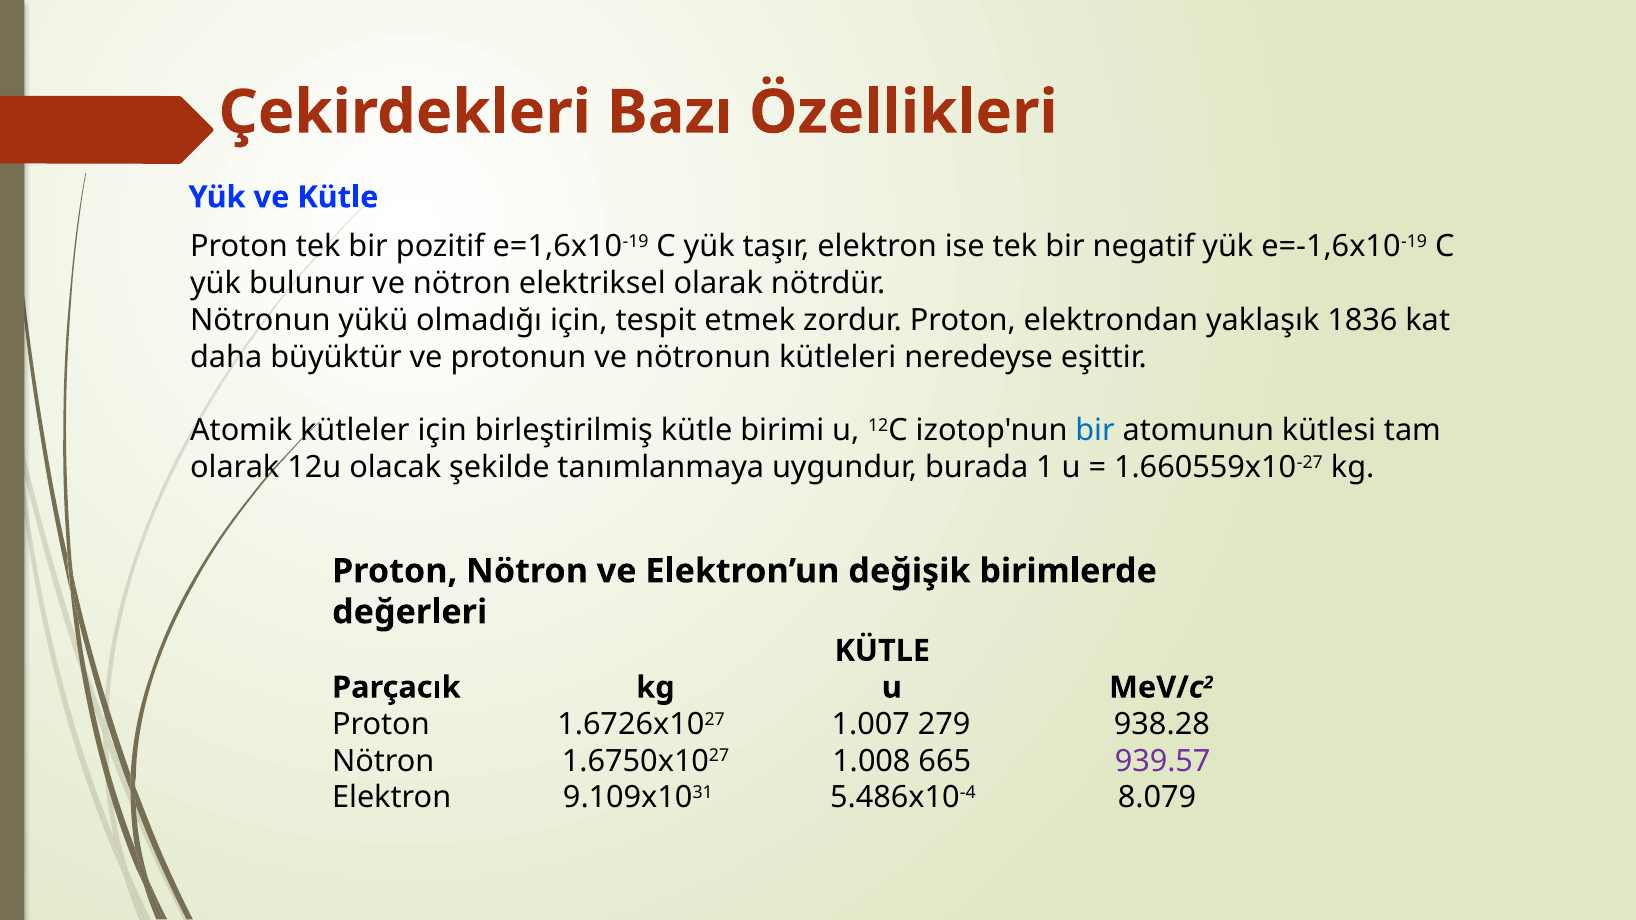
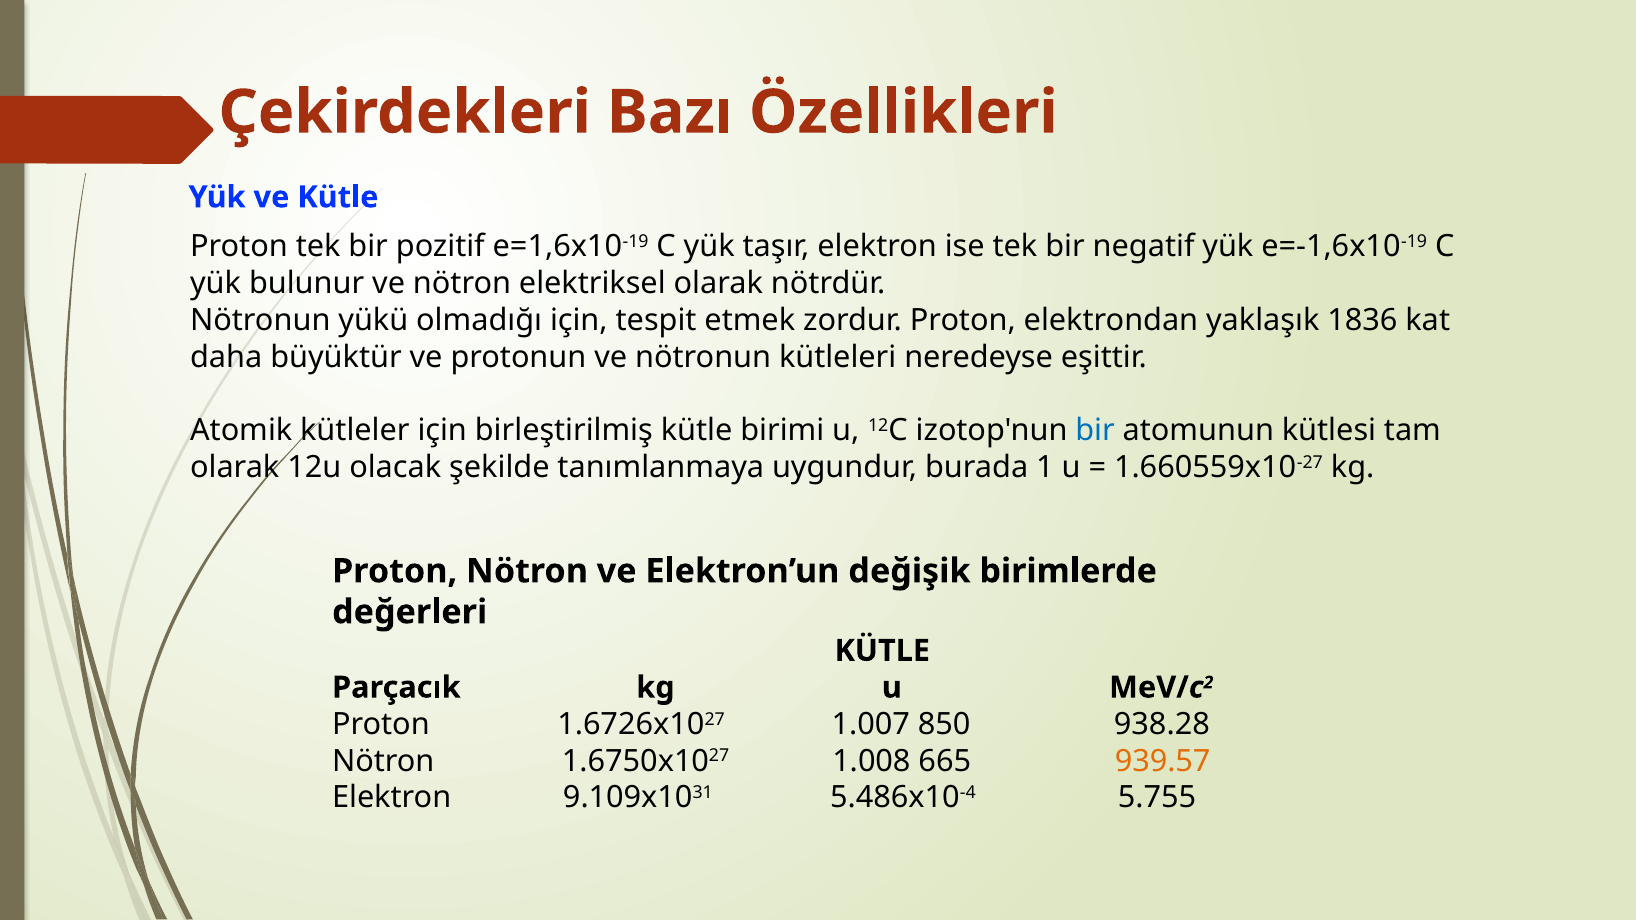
279: 279 -> 850
939.57 colour: purple -> orange
8.079: 8.079 -> 5.755
